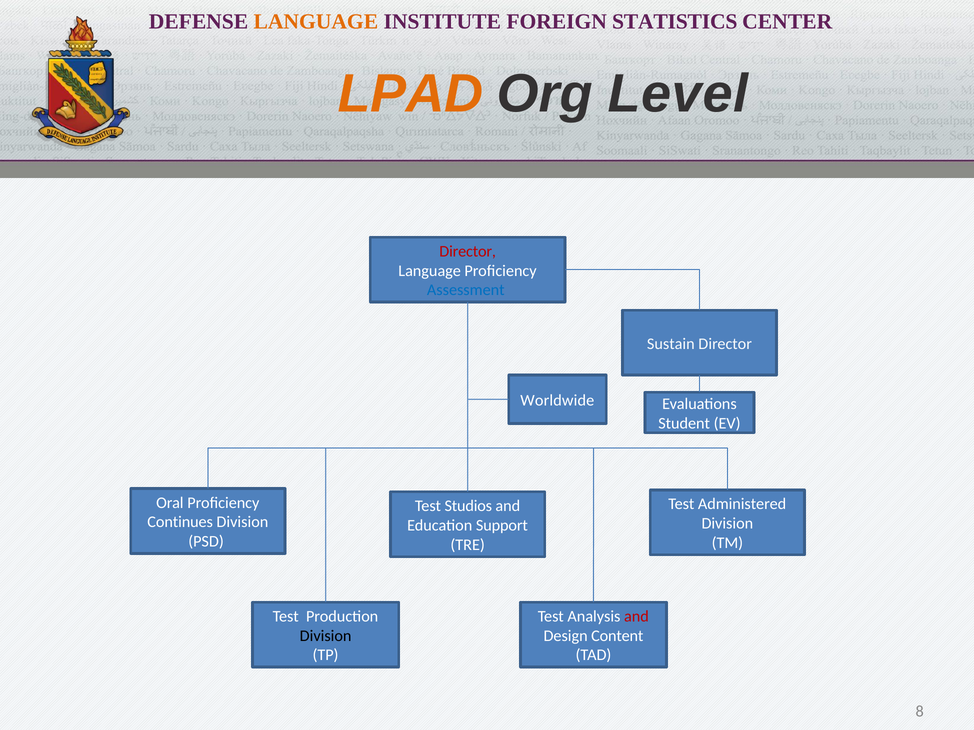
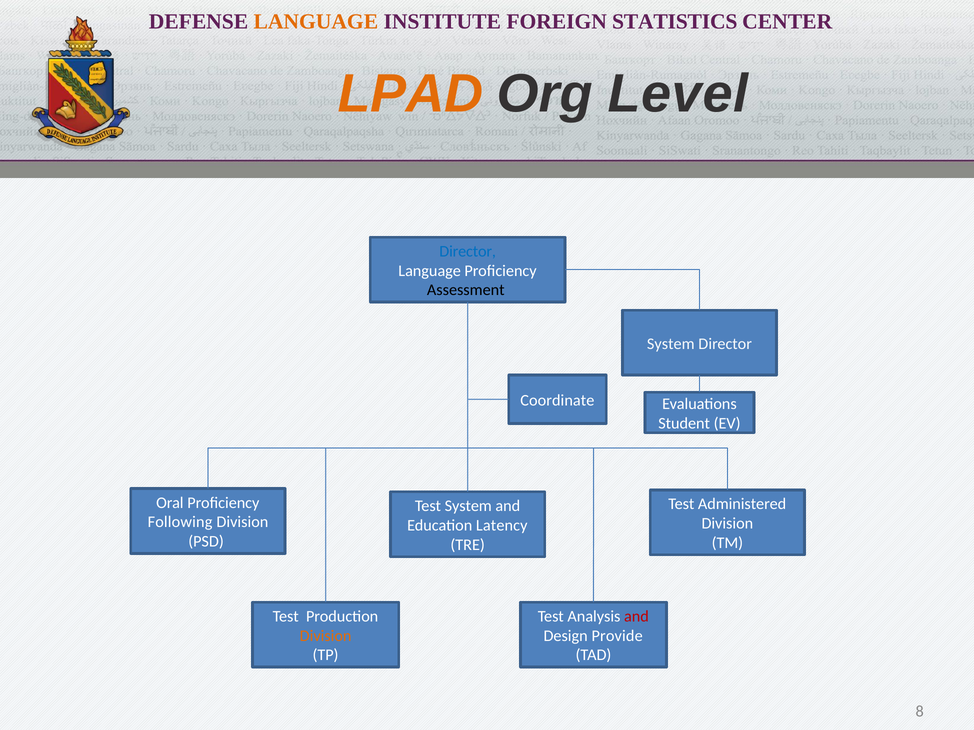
Director at (468, 251) colour: red -> blue
Assessment colour: blue -> black
Sustain at (671, 344): Sustain -> System
Worldwide: Worldwide -> Coordinate
Test Studios: Studios -> System
Continues: Continues -> Following
Support: Support -> Latency
Division at (326, 636) colour: black -> orange
Content: Content -> Provide
